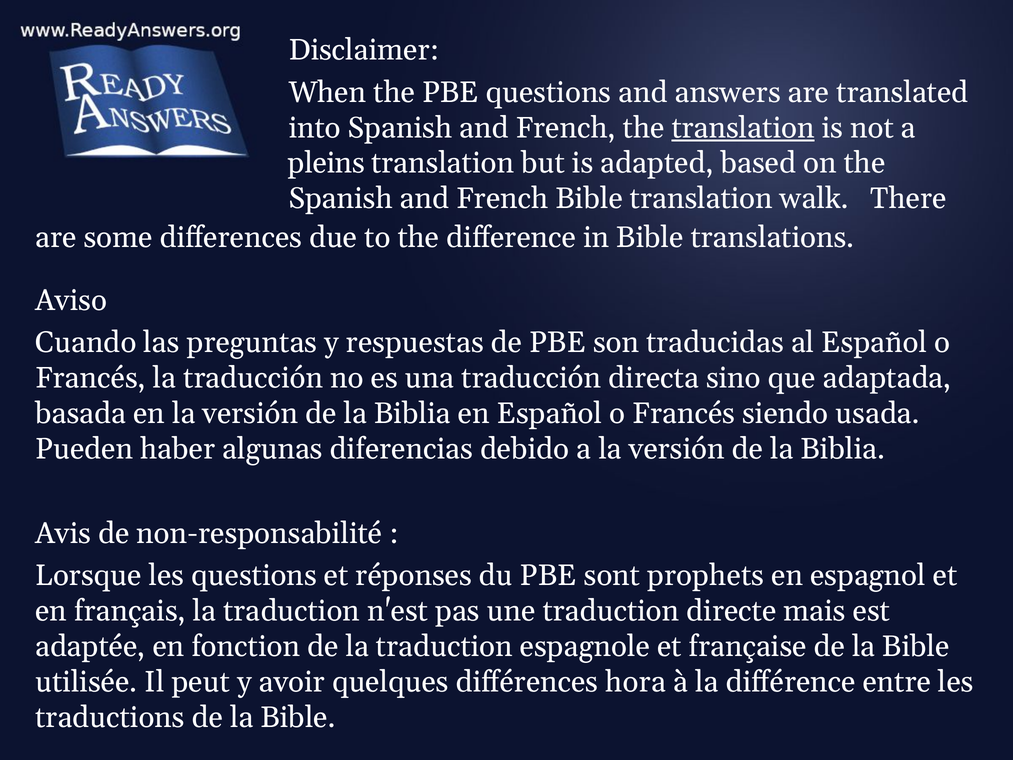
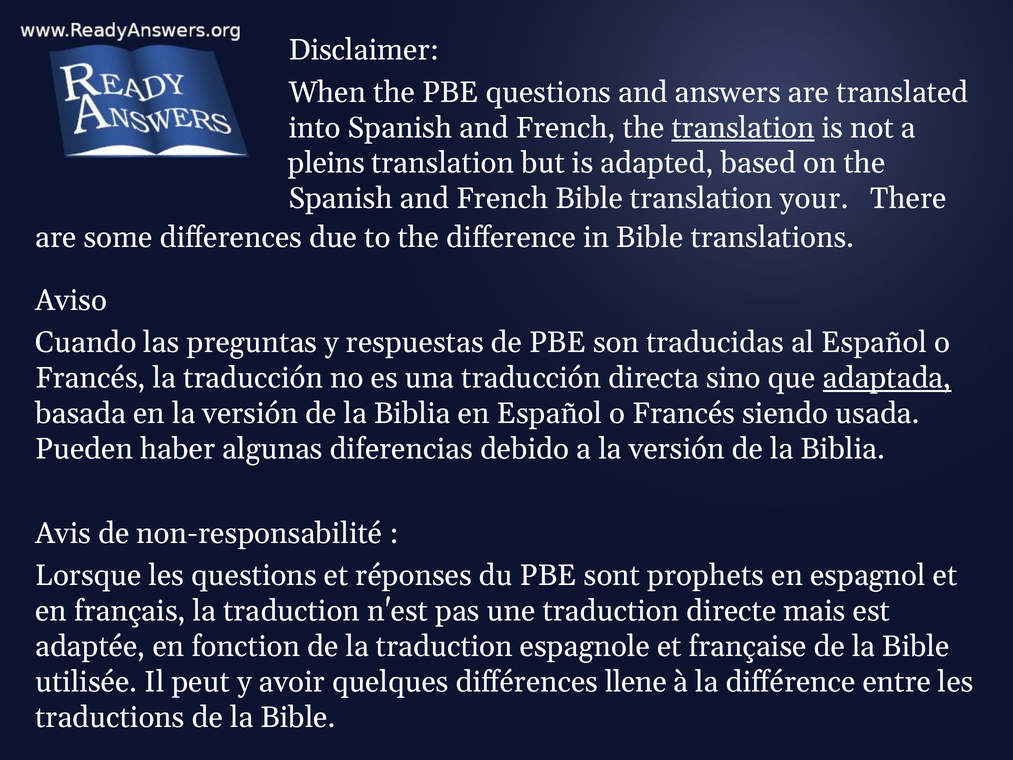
walk: walk -> your
adaptada underline: none -> present
hora: hora -> llene
